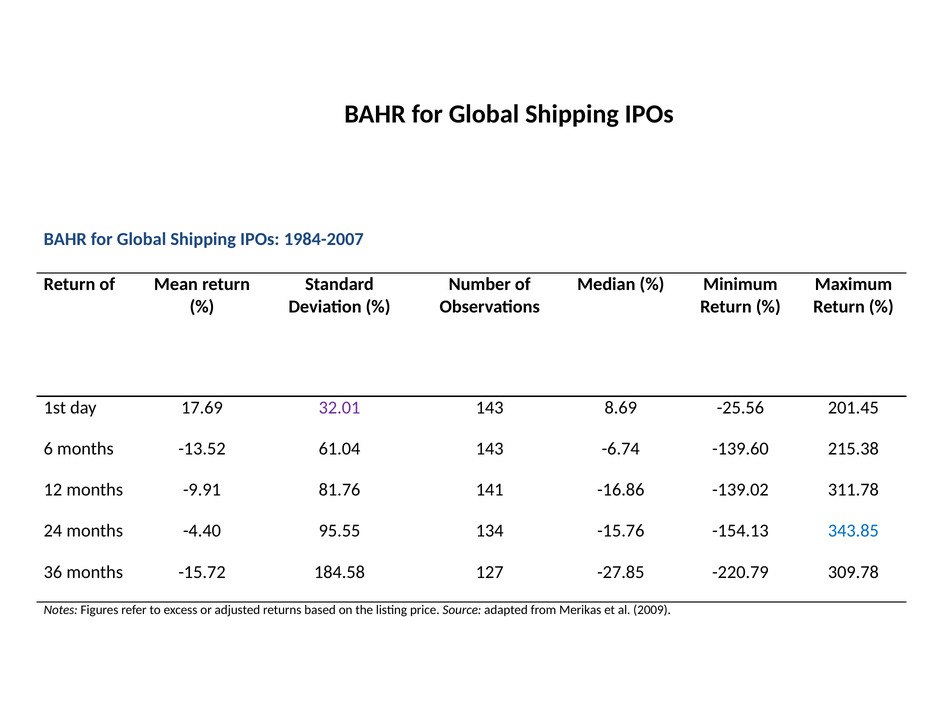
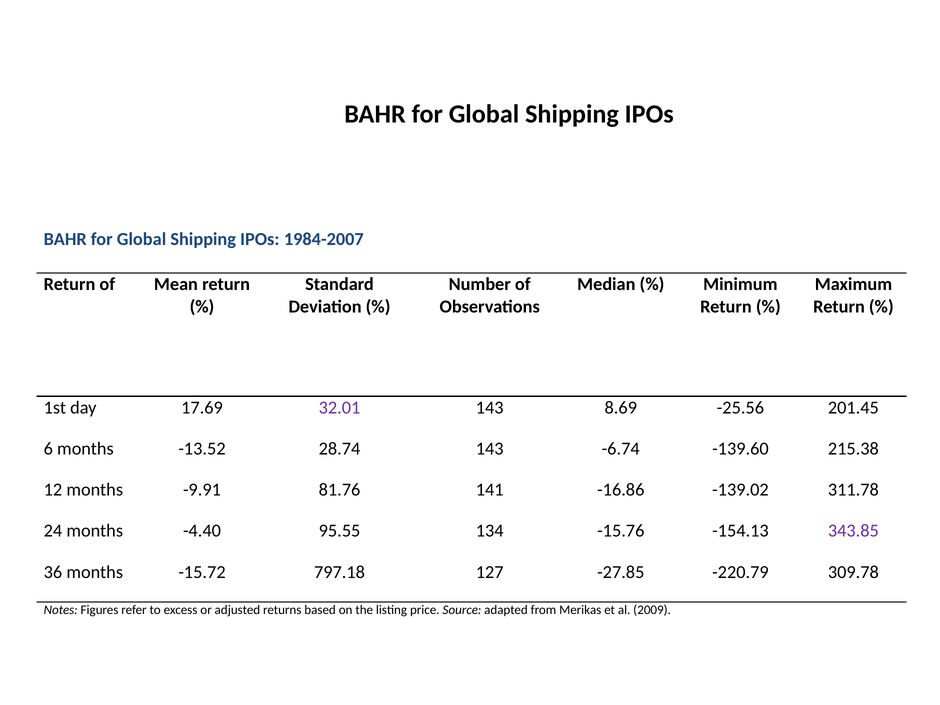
61.04: 61.04 -> 28.74
343.85 colour: blue -> purple
184.58: 184.58 -> 797.18
